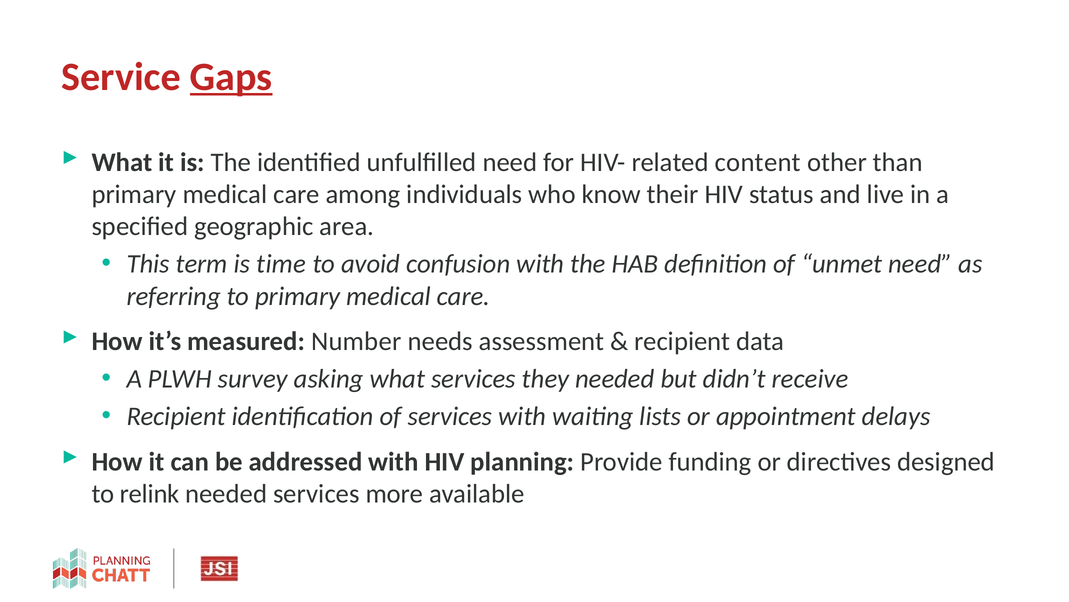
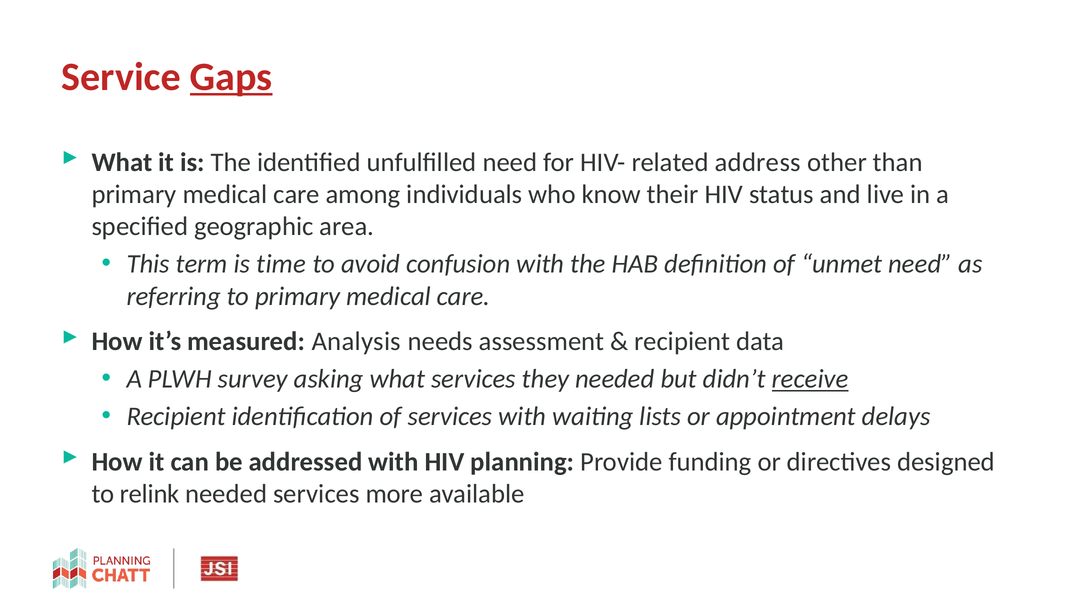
content: content -> address
Number: Number -> Analysis
receive underline: none -> present
